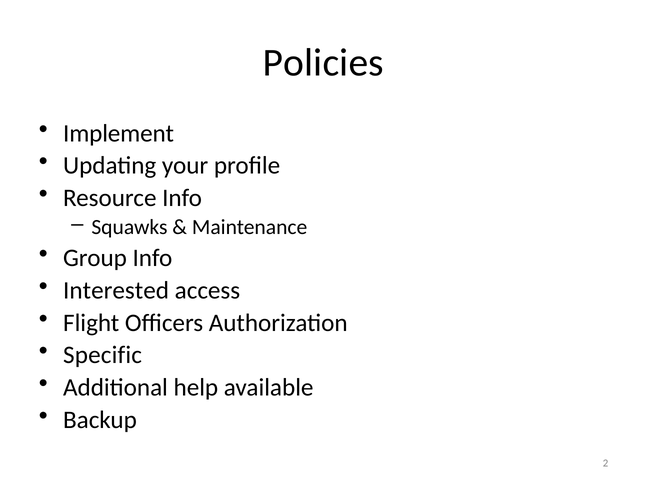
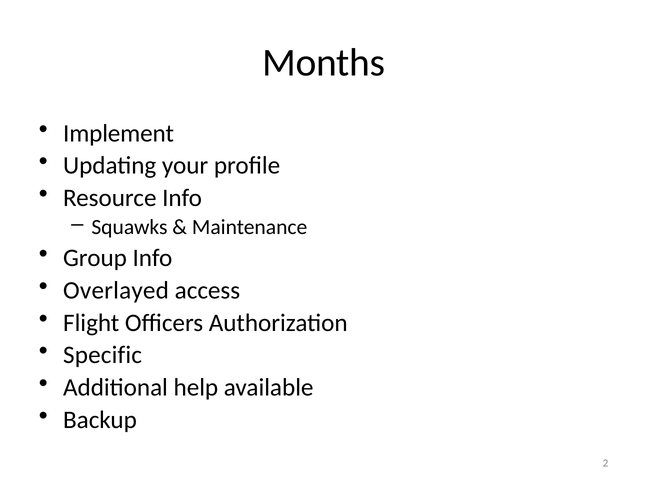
Policies: Policies -> Months
Interested: Interested -> Overlayed
